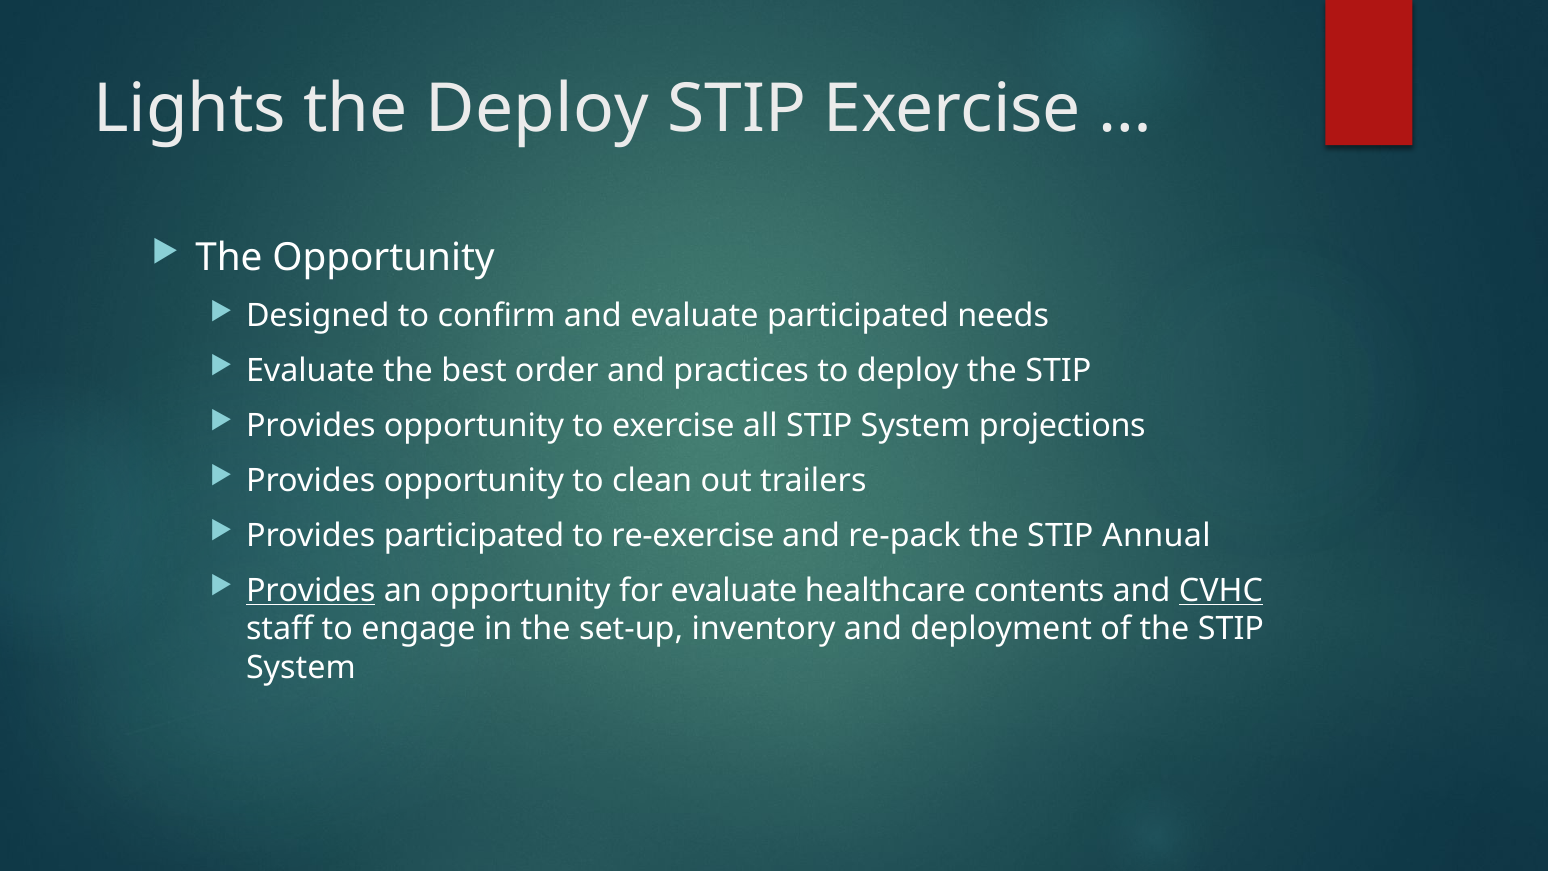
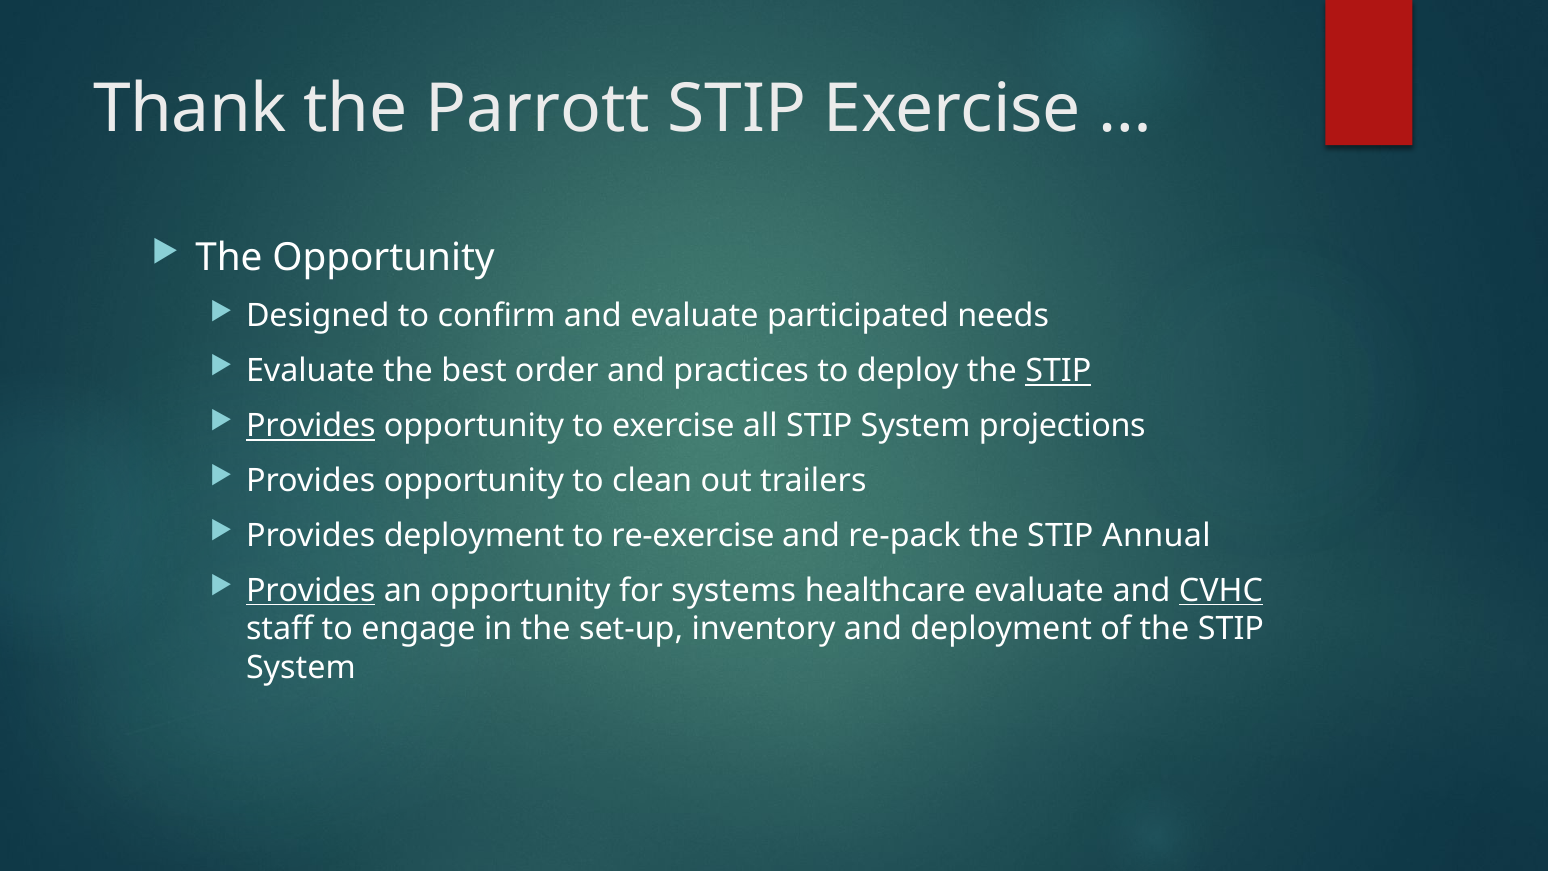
Lights: Lights -> Thank
the Deploy: Deploy -> Parrott
STIP at (1058, 371) underline: none -> present
Provides at (311, 426) underline: none -> present
Provides participated: participated -> deployment
for evaluate: evaluate -> systems
healthcare contents: contents -> evaluate
